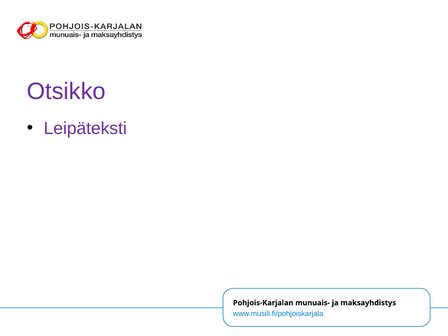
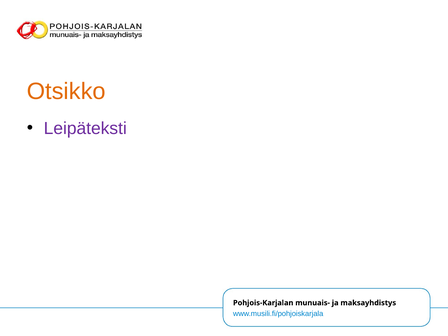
Otsikko colour: purple -> orange
